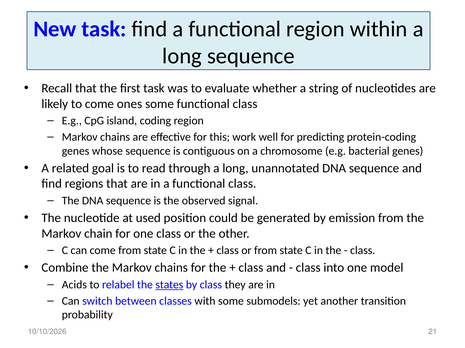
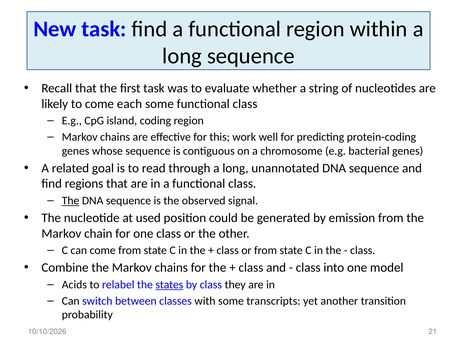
ones: ones -> each
The at (71, 201) underline: none -> present
submodels: submodels -> transcripts
